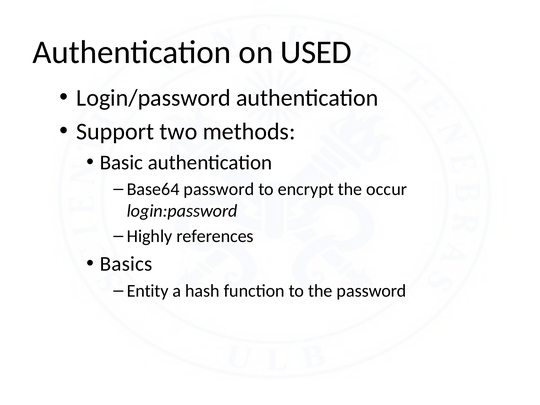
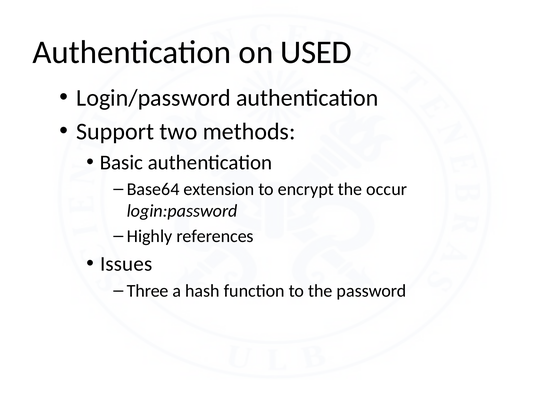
Base64 password: password -> extension
Basics: Basics -> Issues
Entity: Entity -> Three
